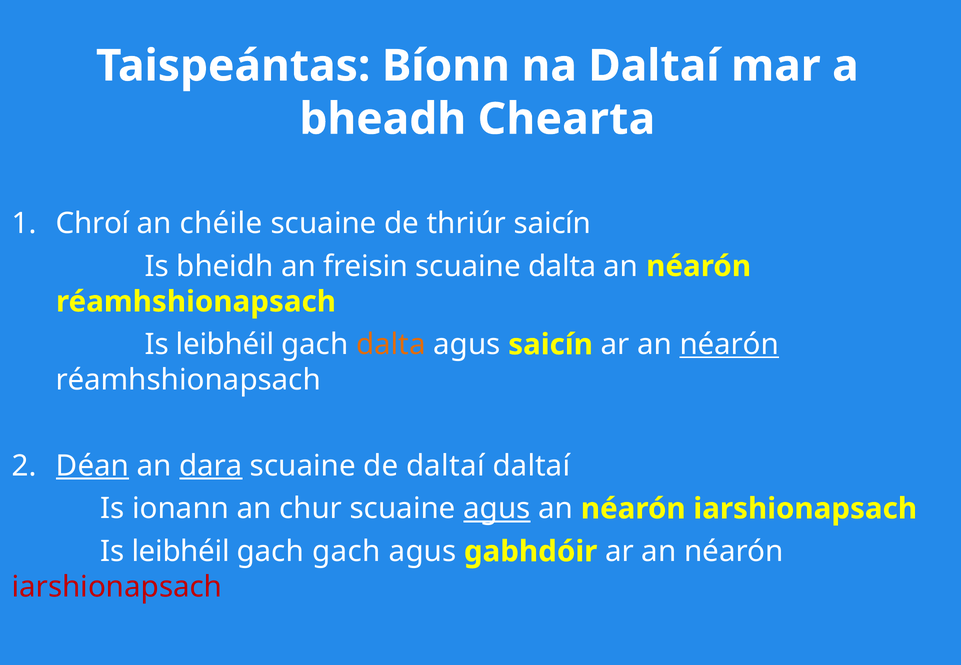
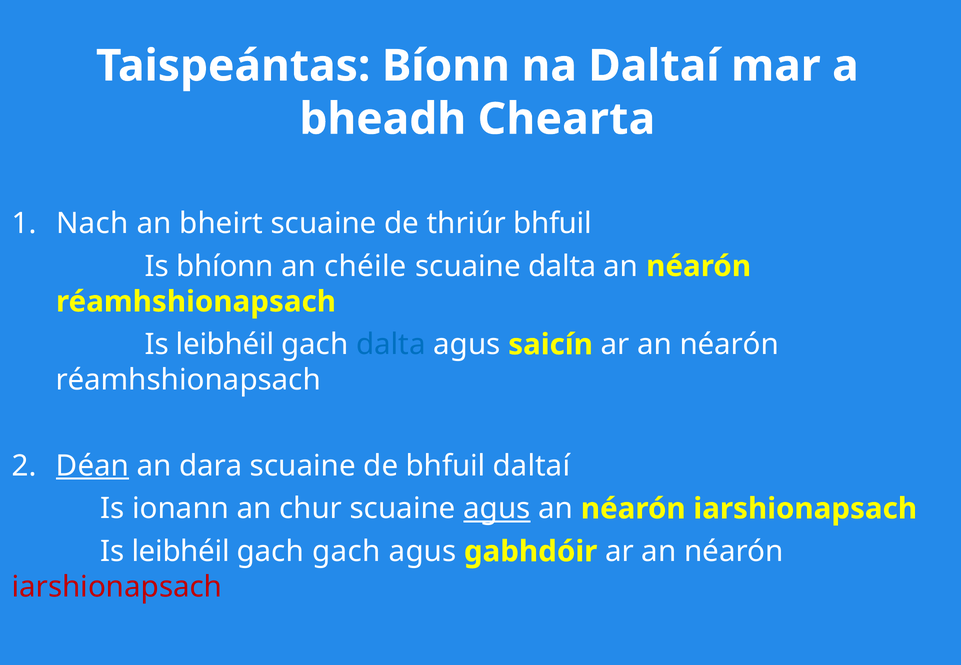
Chroí: Chroí -> Nach
chéile: chéile -> bheirt
thriúr saicín: saicín -> bhfuil
bheidh: bheidh -> bhíonn
freisin: freisin -> chéile
dalta at (391, 345) colour: orange -> blue
néarón at (729, 345) underline: present -> none
dara underline: present -> none
de daltaí: daltaí -> bhfuil
